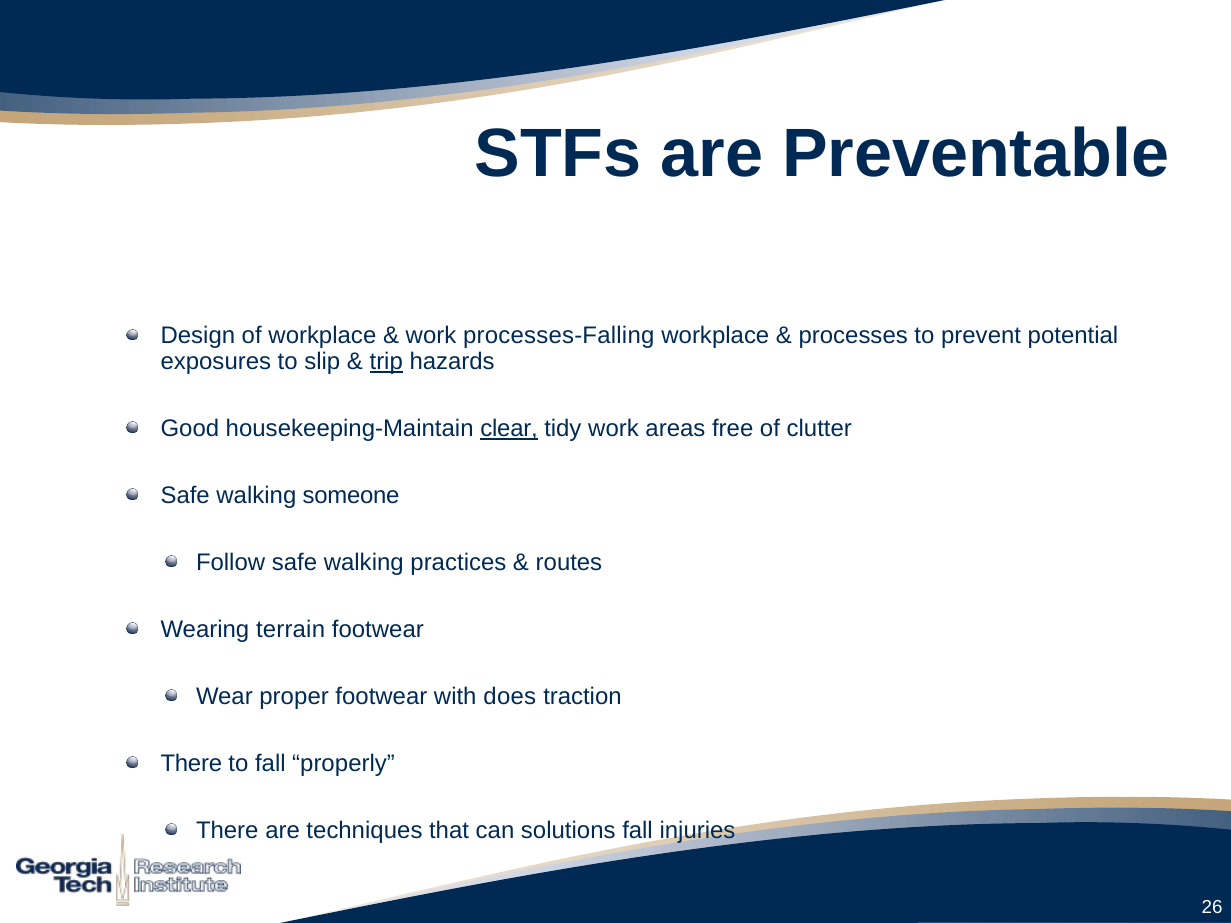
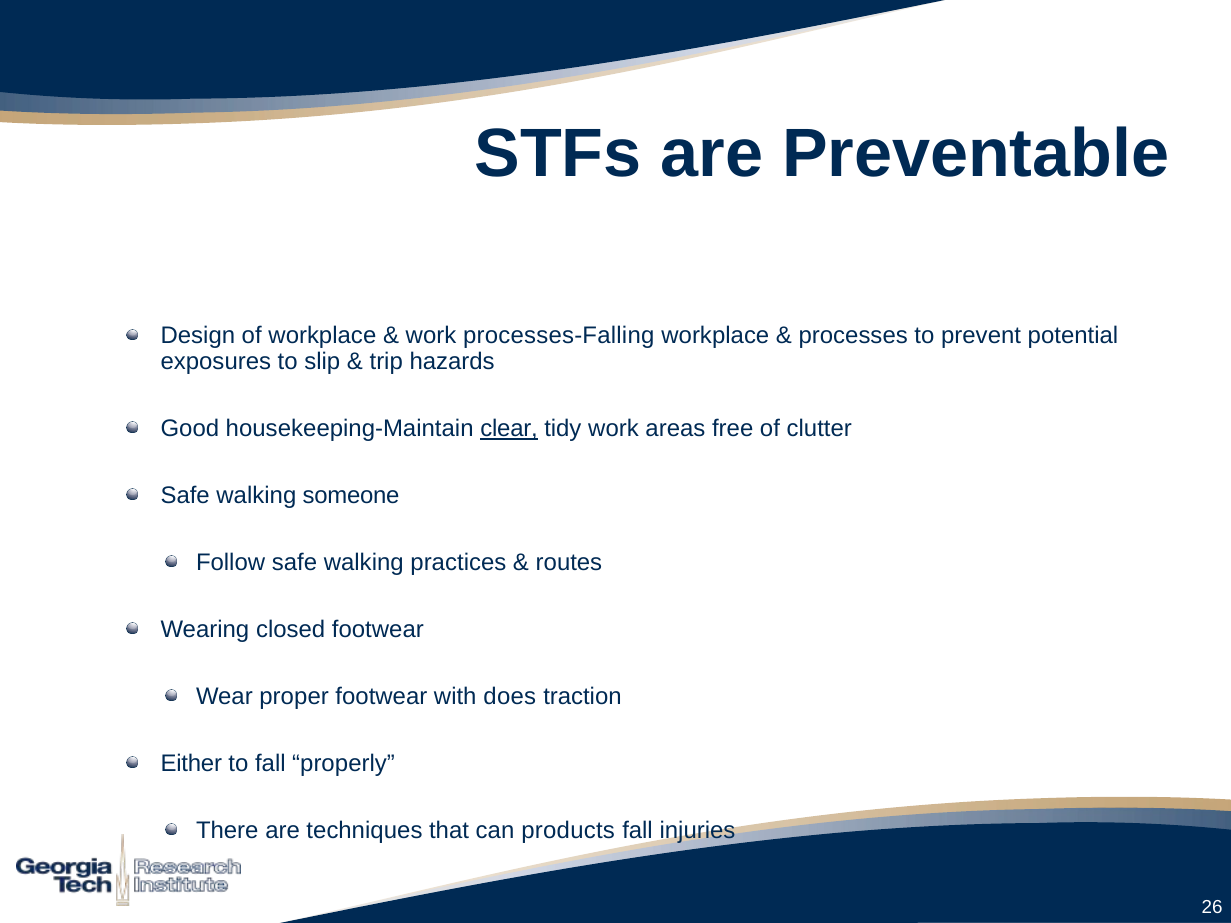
trip underline: present -> none
terrain: terrain -> closed
There at (191, 764): There -> Either
solutions: solutions -> products
